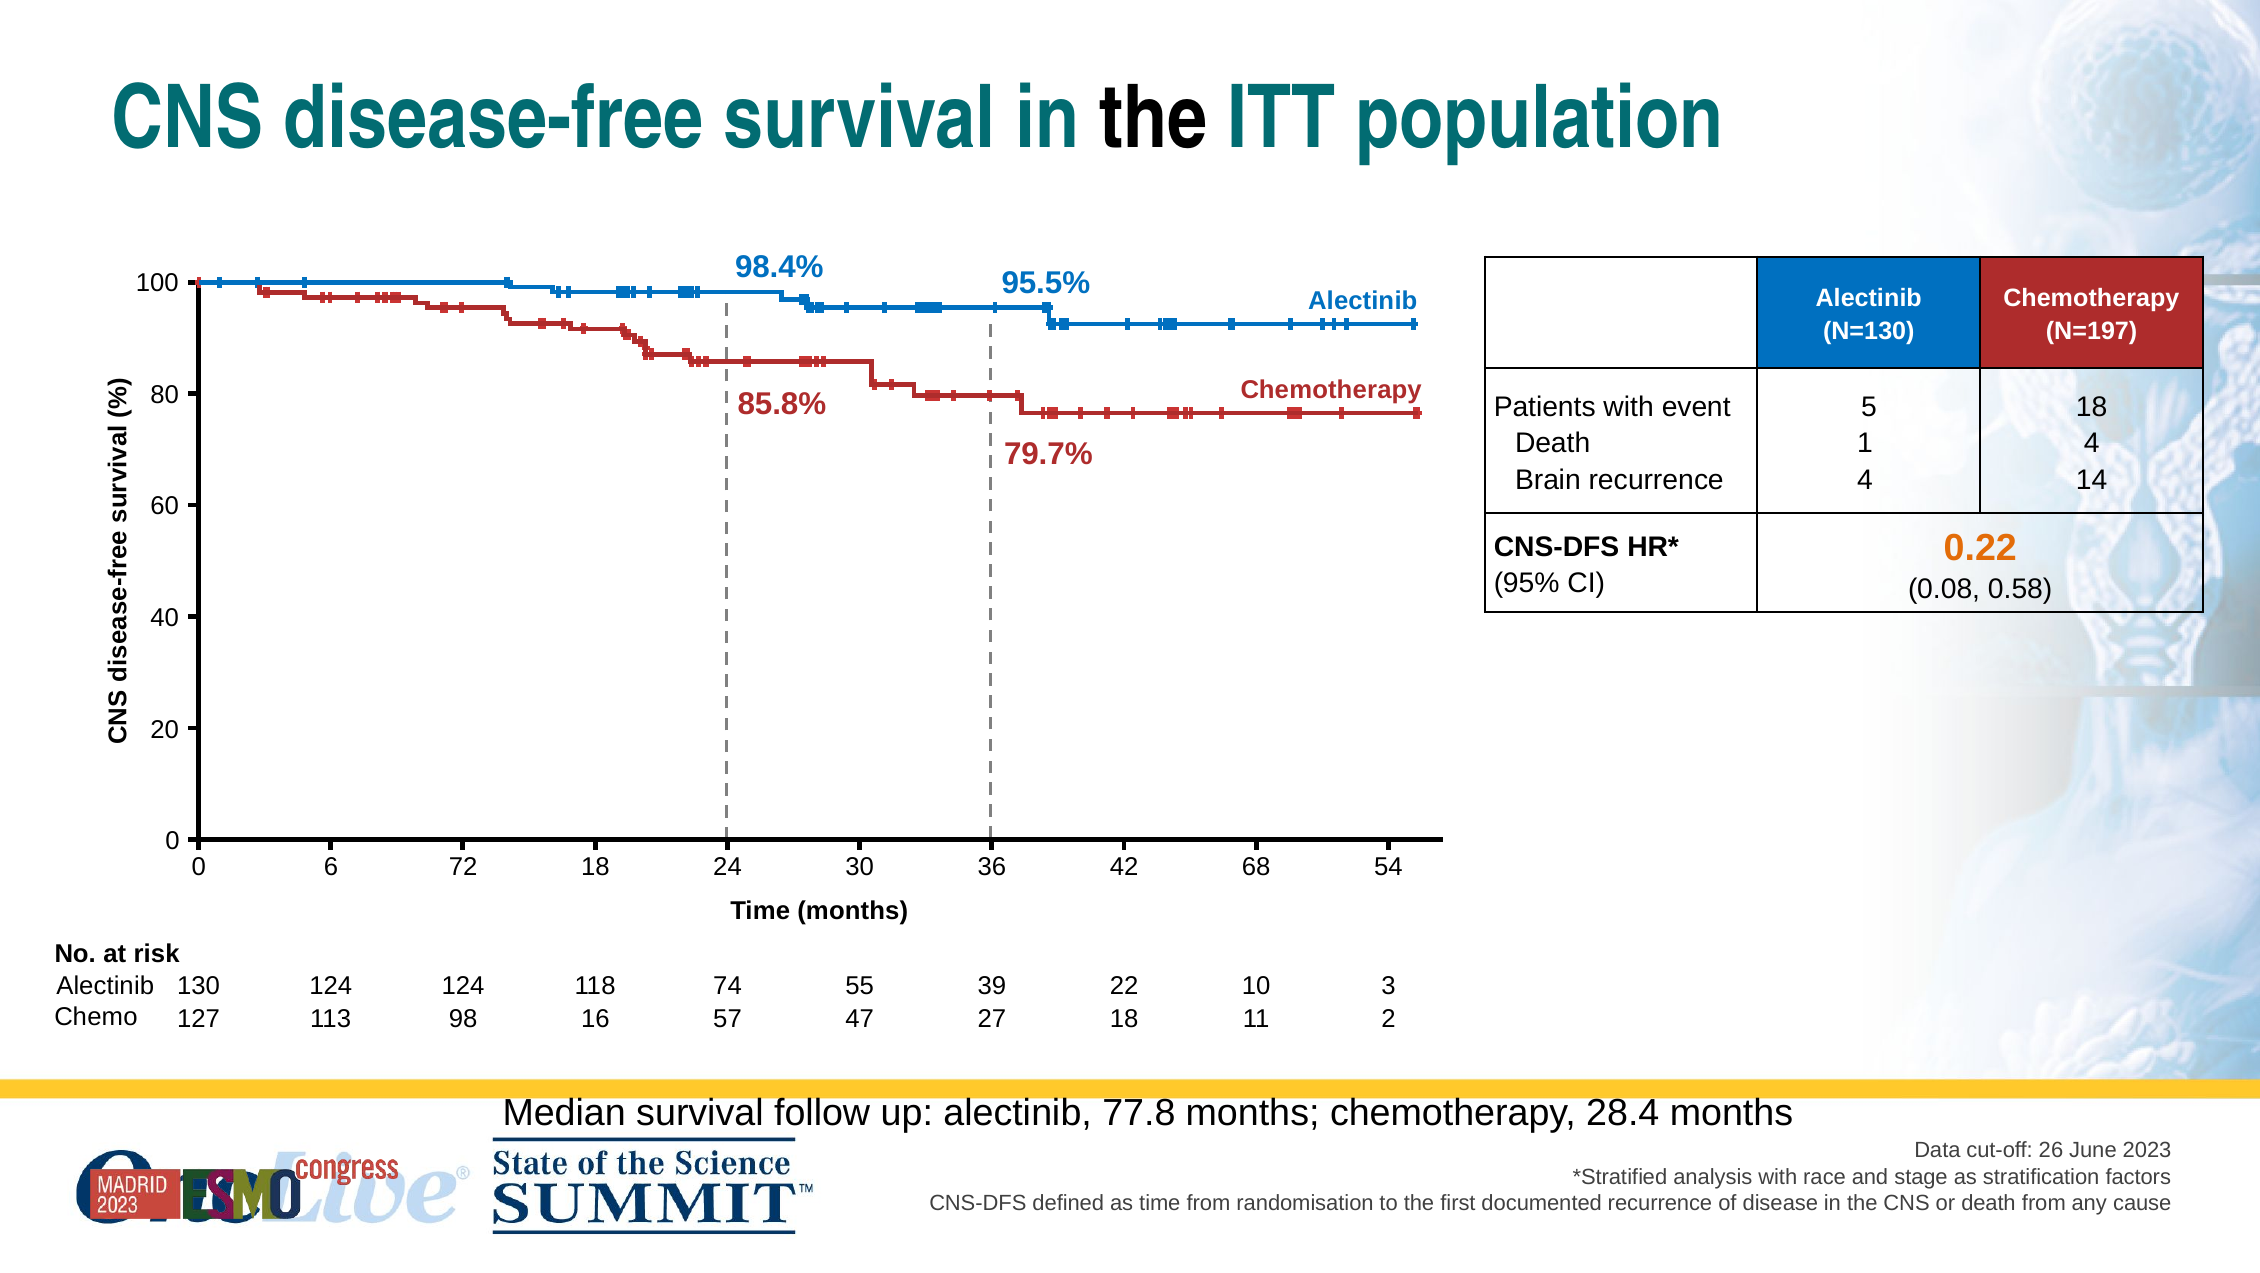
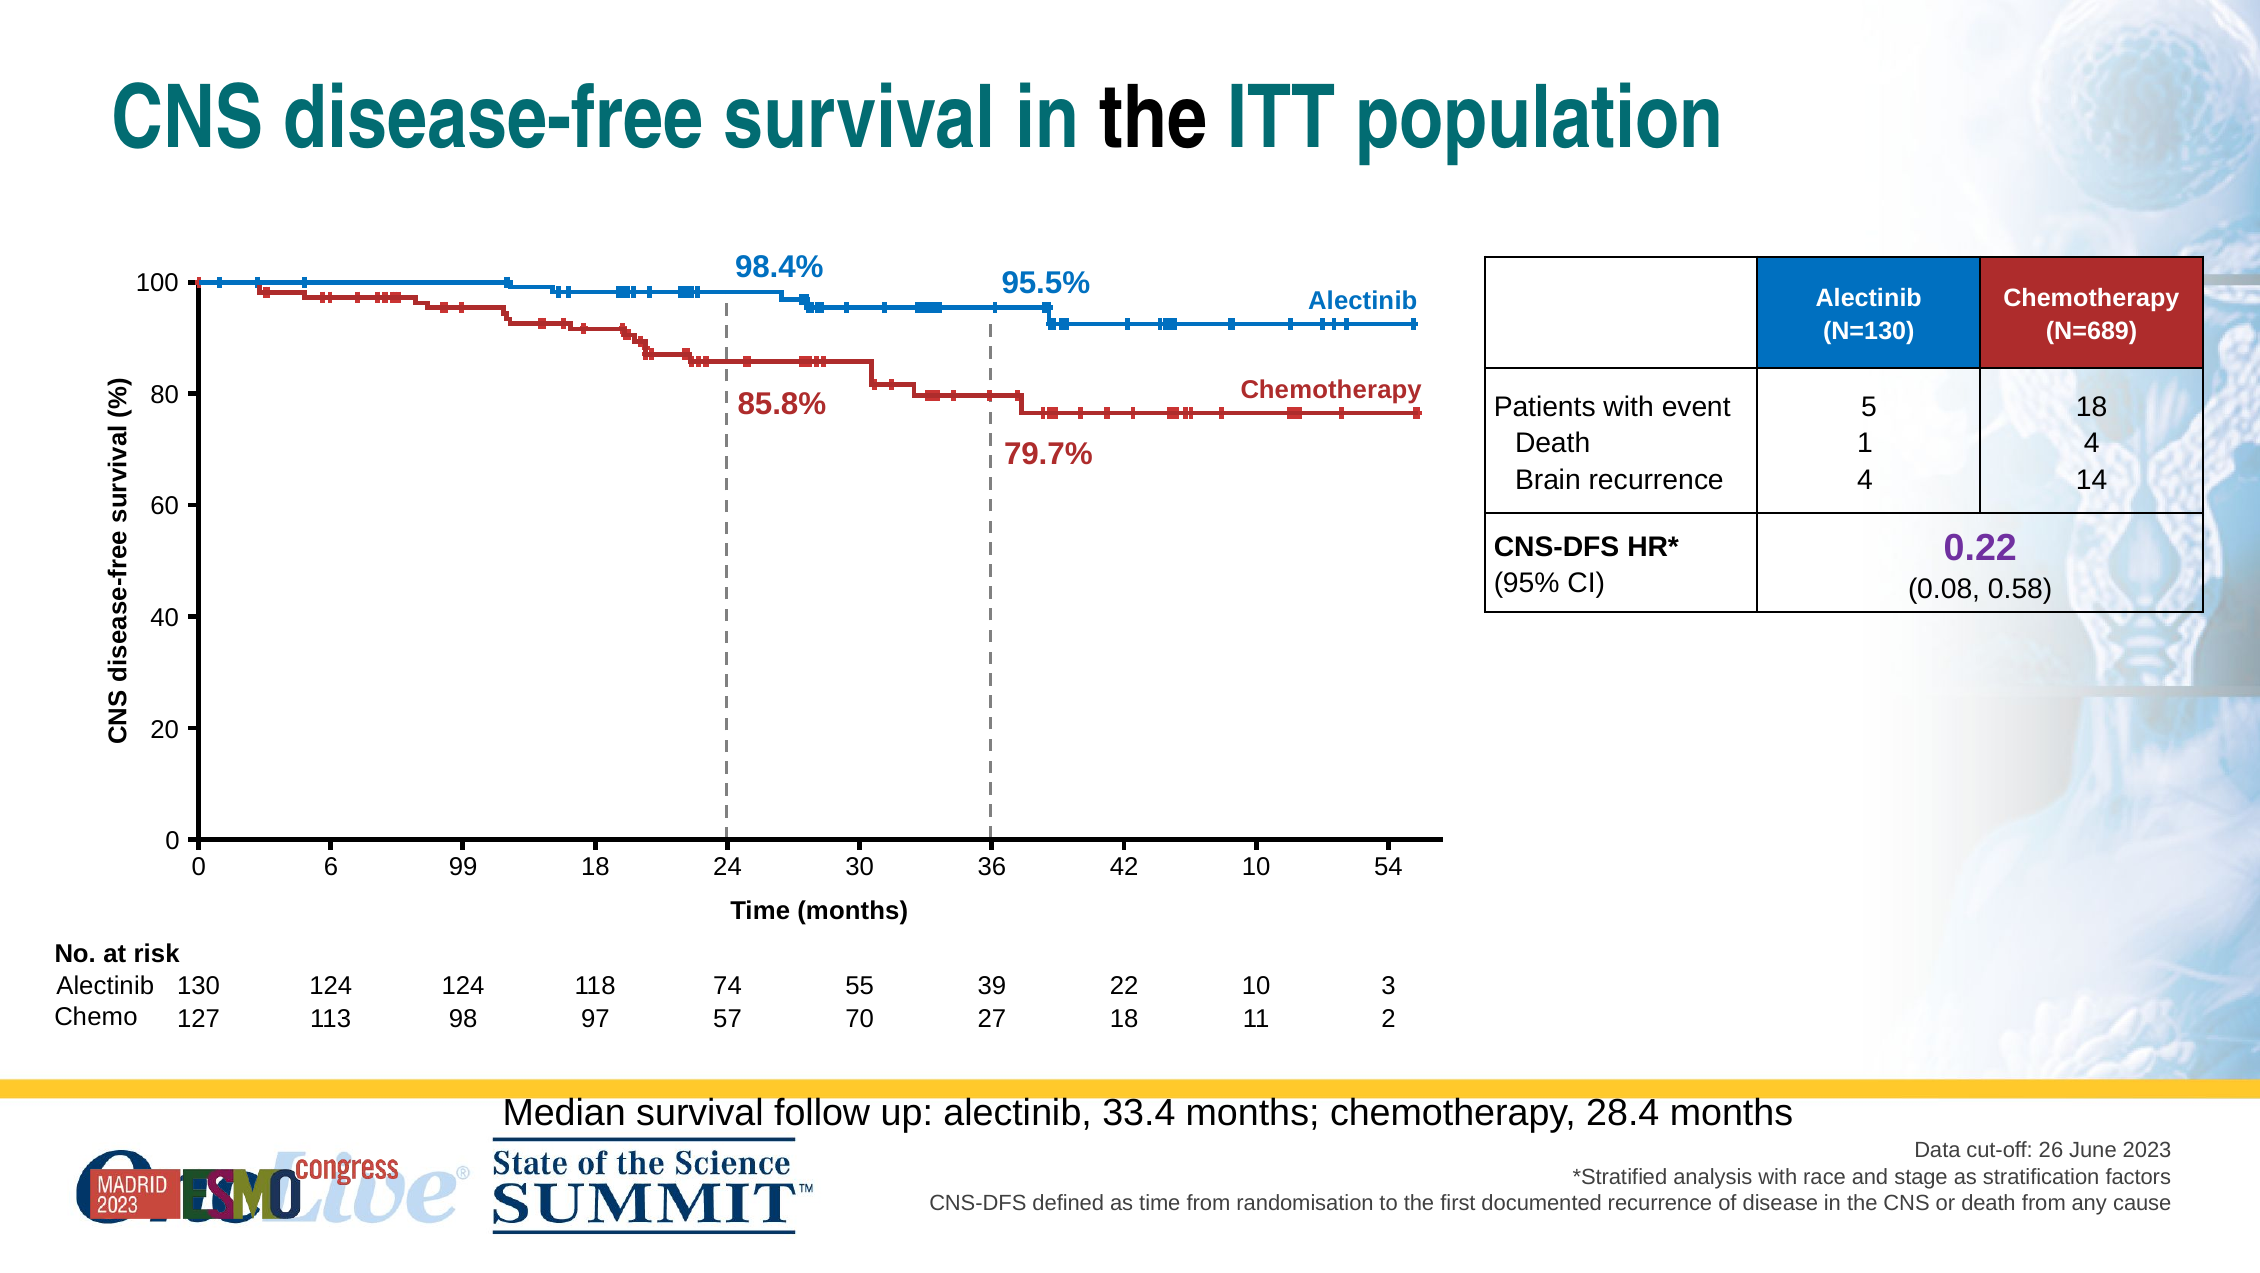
N=197: N=197 -> N=689
0.22 colour: orange -> purple
72: 72 -> 99
42 68: 68 -> 10
16: 16 -> 97
47: 47 -> 70
77.8: 77.8 -> 33.4
